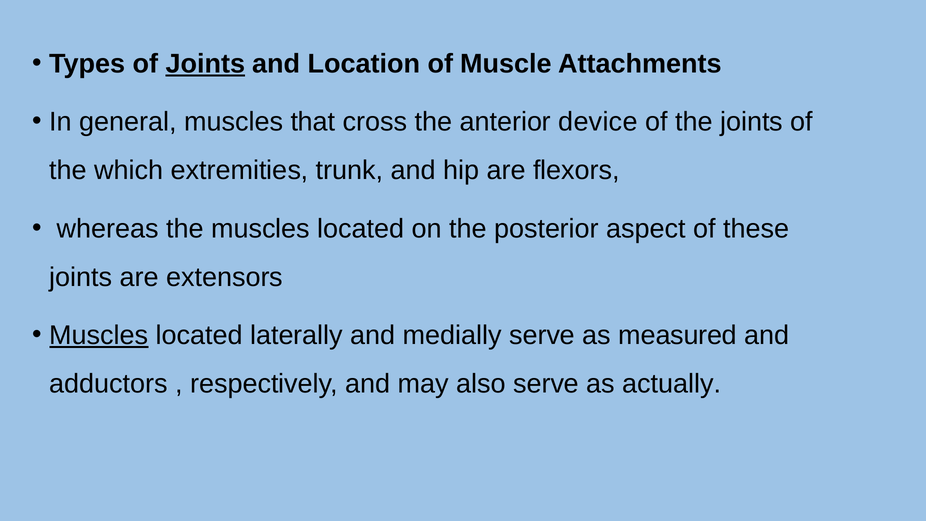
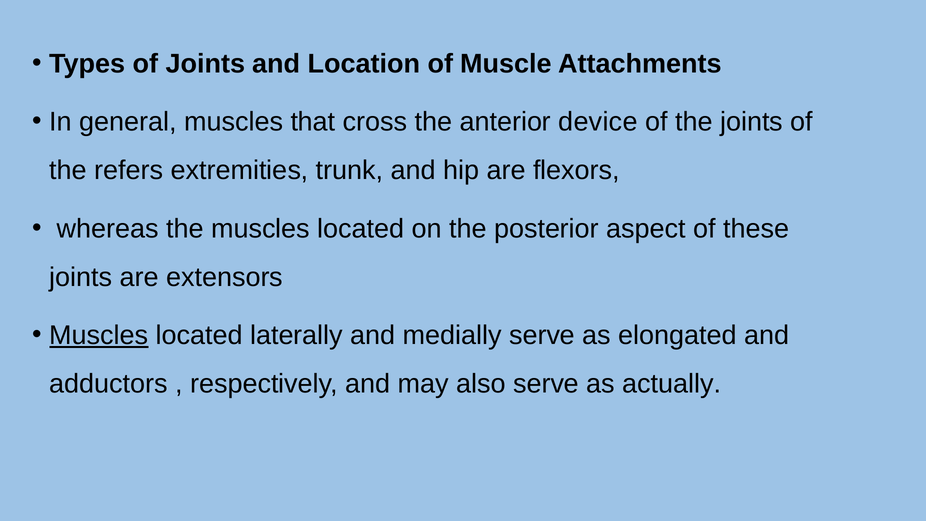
Joints at (205, 64) underline: present -> none
which: which -> refers
measured: measured -> elongated
